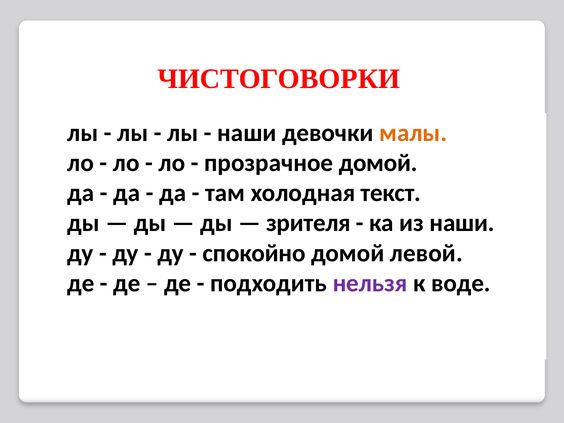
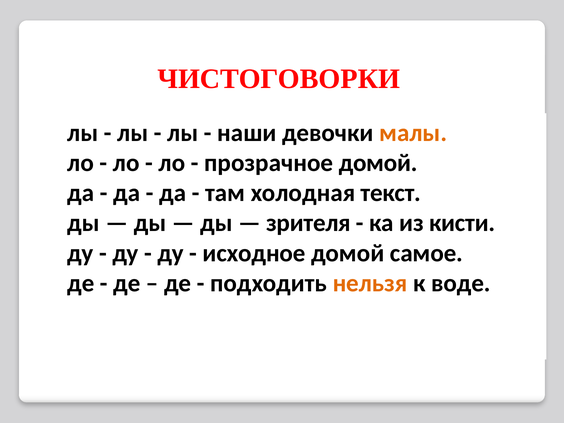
из наши: наши -> кисти
спокойно: спокойно -> исходное
левой: левой -> самое
нельзя colour: purple -> orange
